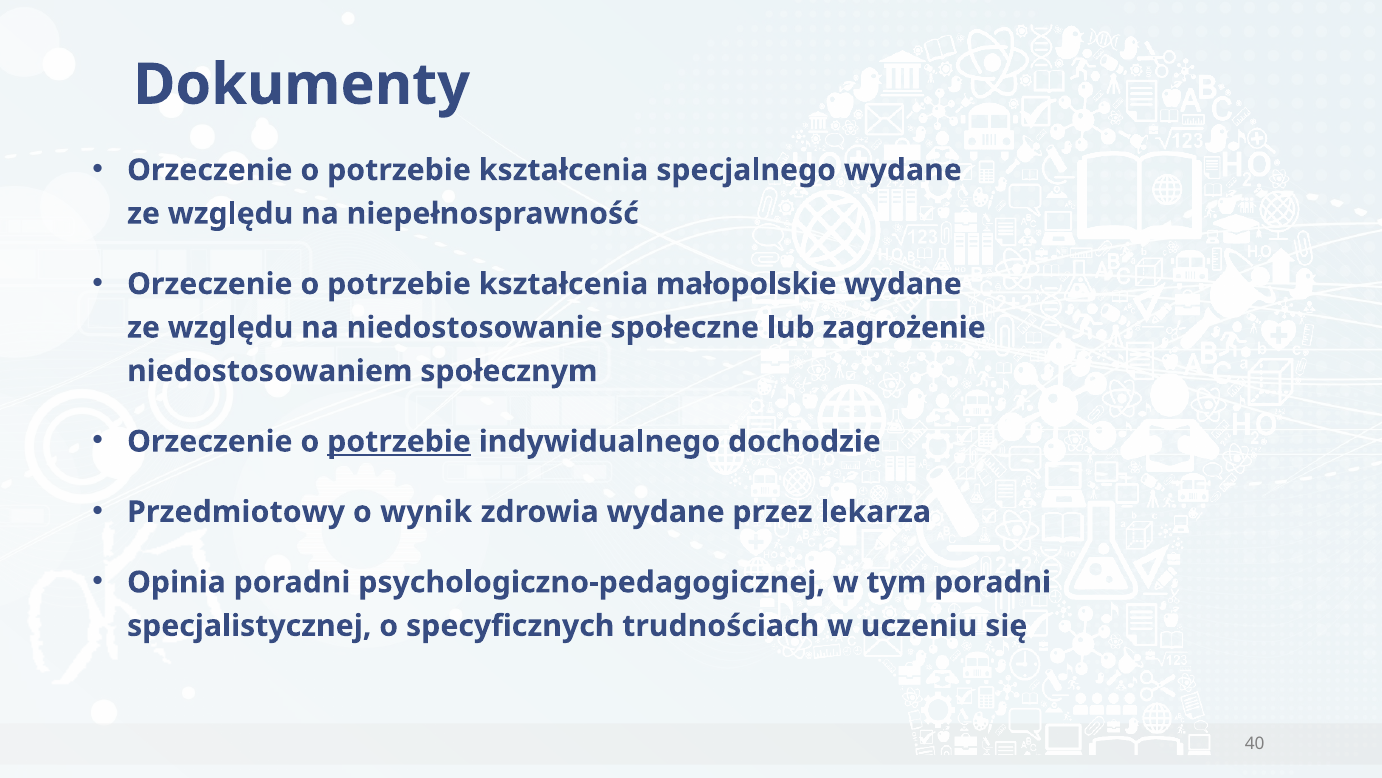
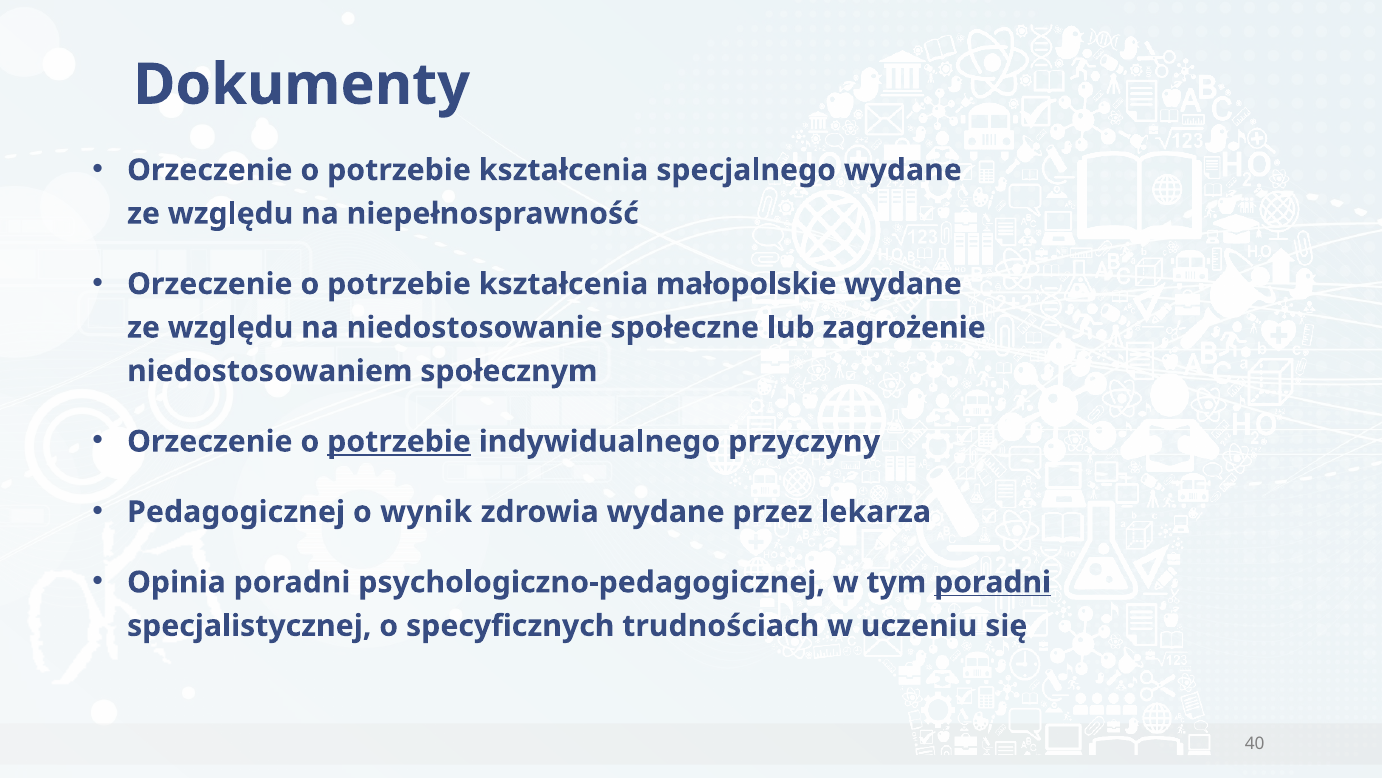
dochodzie: dochodzie -> przyczyny
Przedmiotowy: Przedmiotowy -> Pedagogicznej
poradni at (993, 582) underline: none -> present
